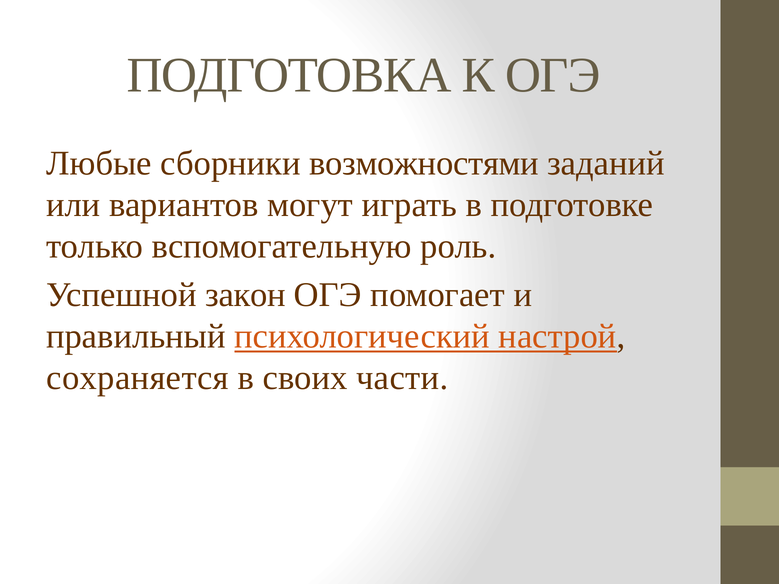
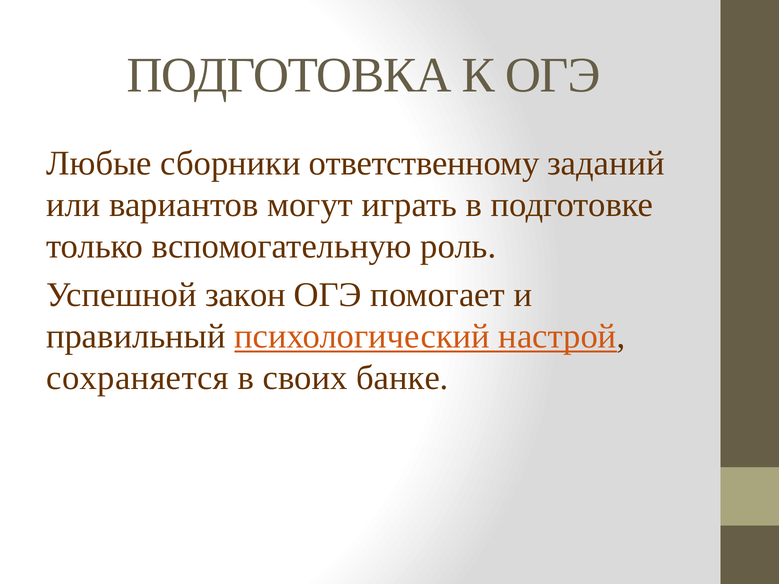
возможностями: возможностями -> ответственному
части: части -> банке
